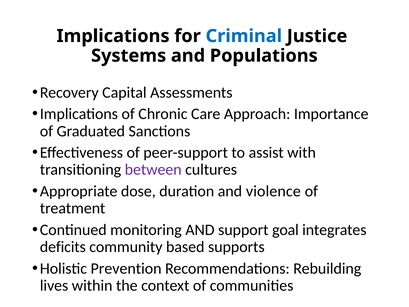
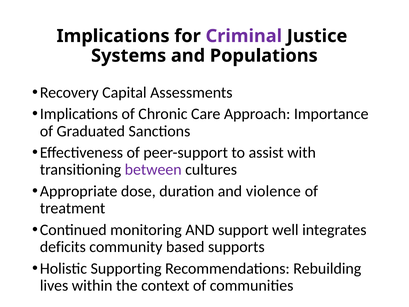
Criminal colour: blue -> purple
goal: goal -> well
Prevention: Prevention -> Supporting
